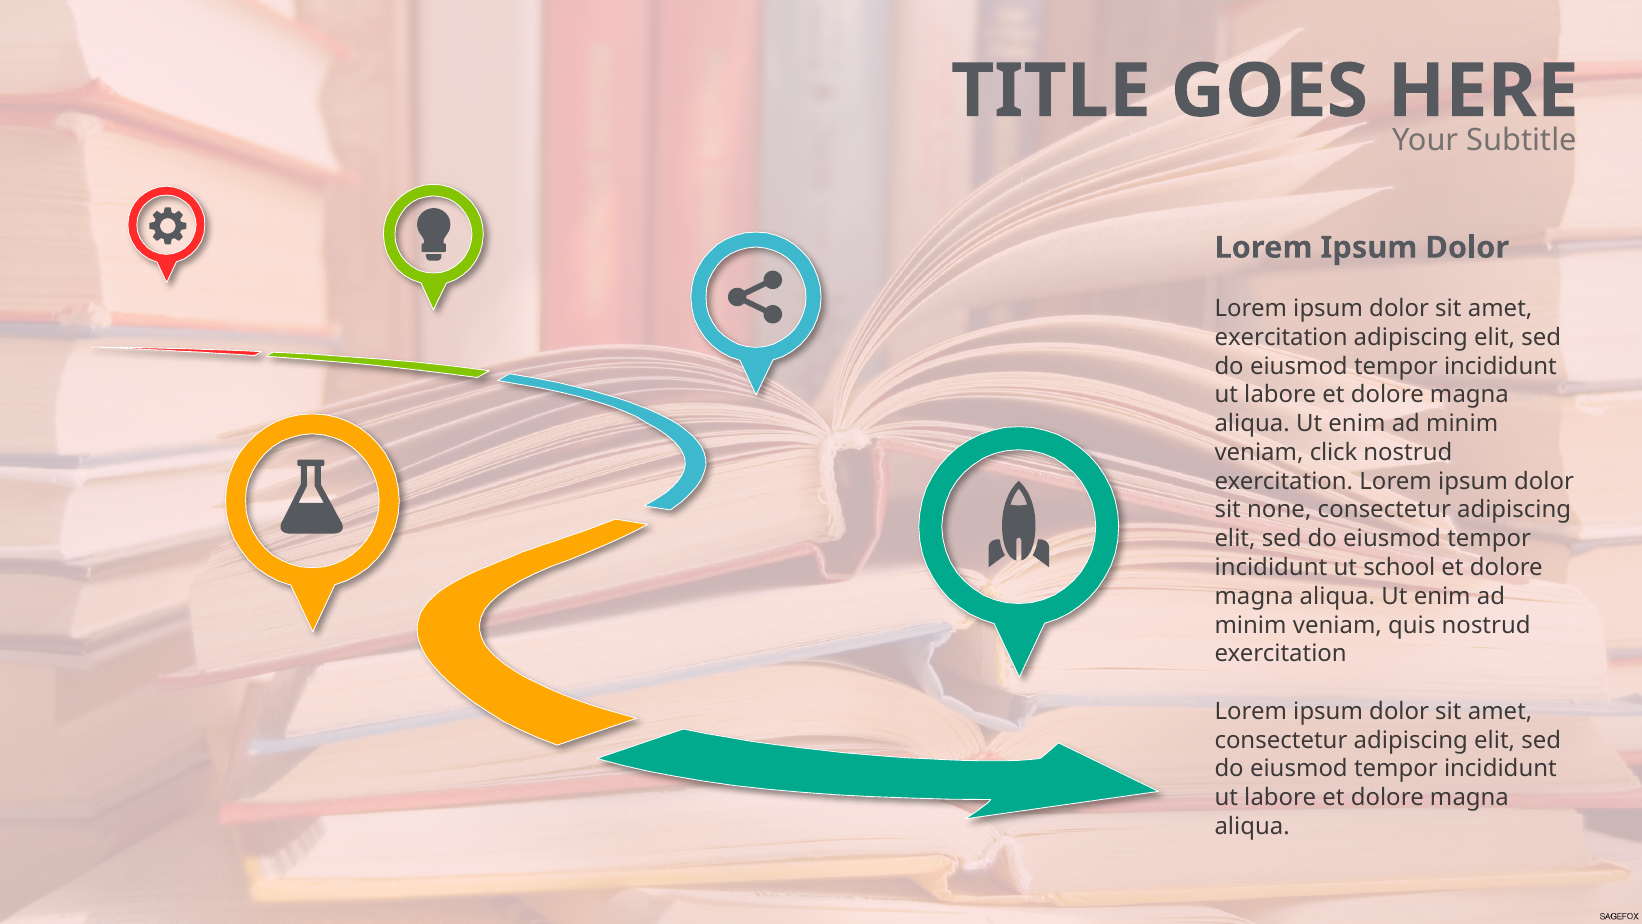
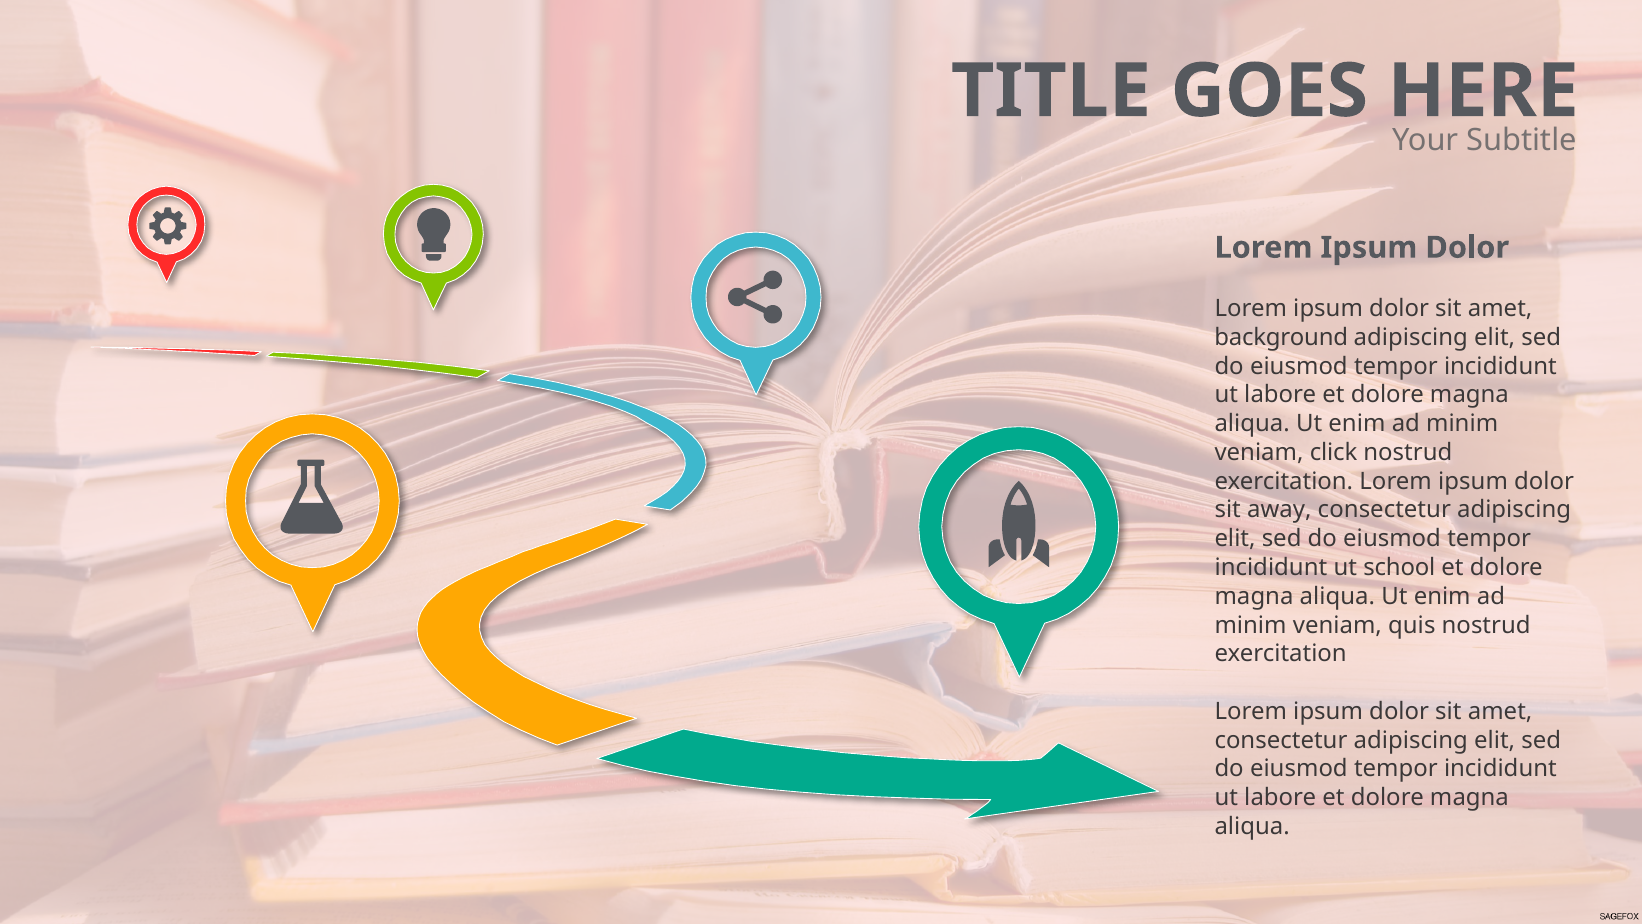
exercitation at (1281, 337): exercitation -> background
none: none -> away
